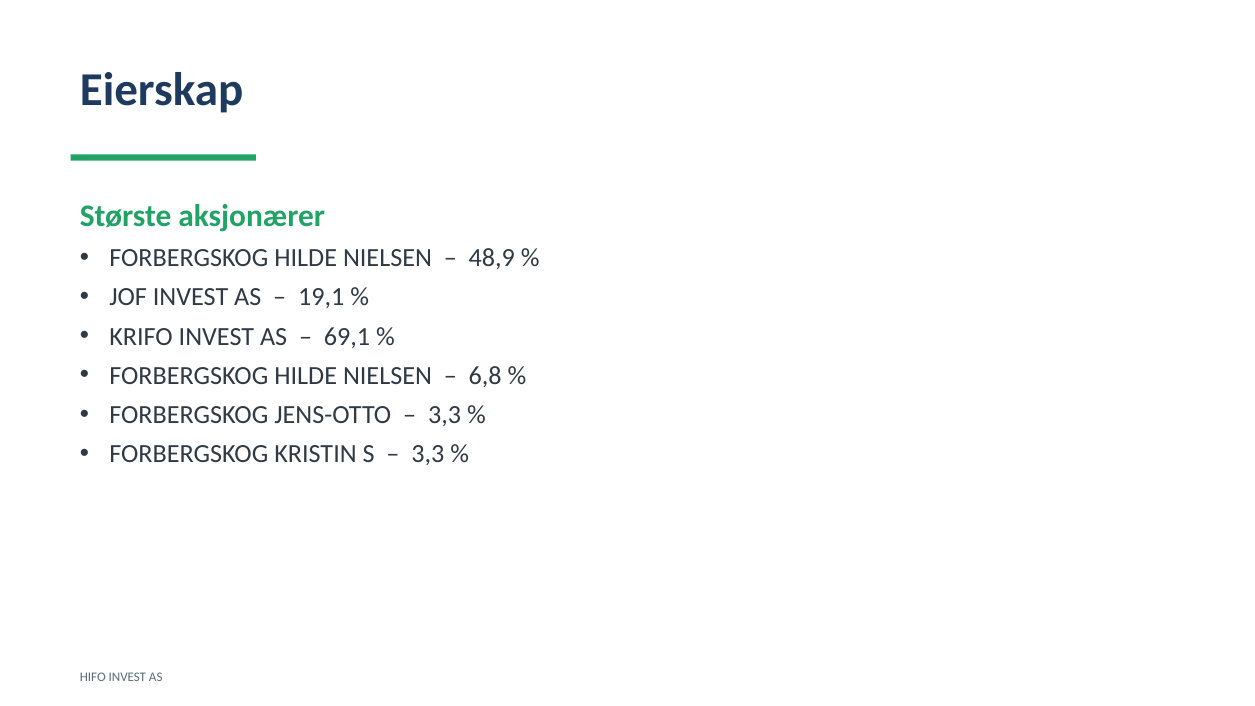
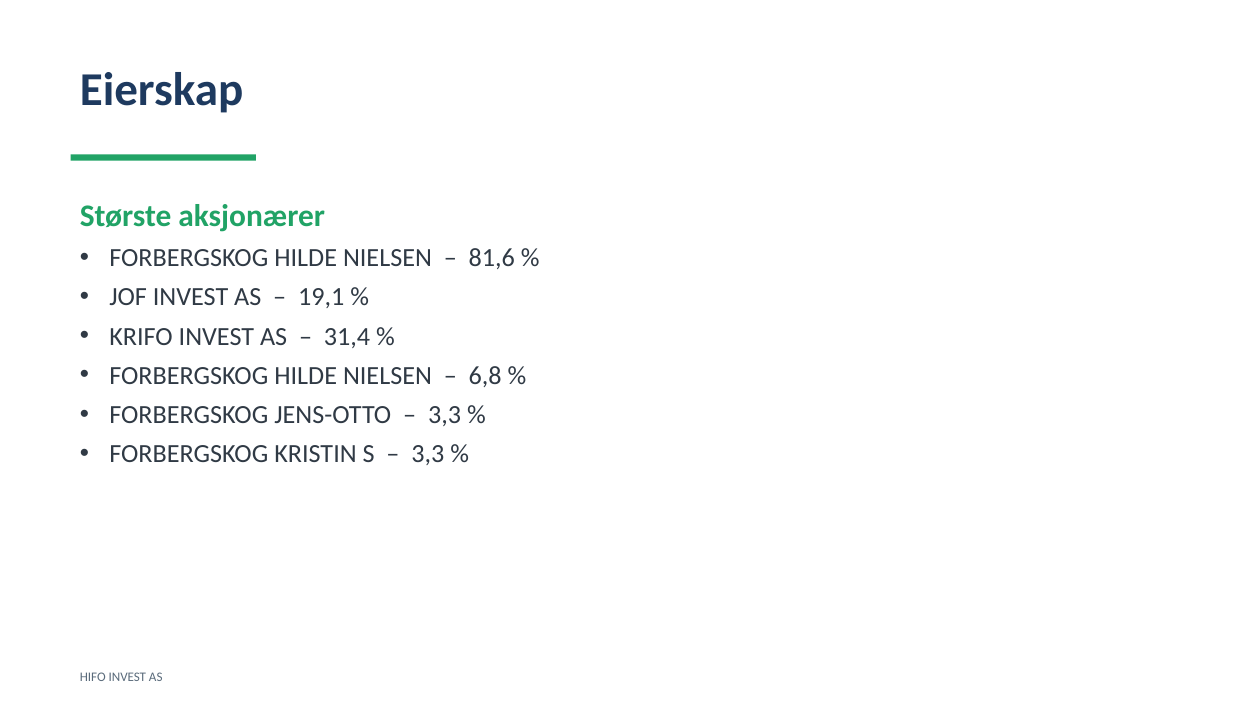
48,9: 48,9 -> 81,6
69,1: 69,1 -> 31,4
